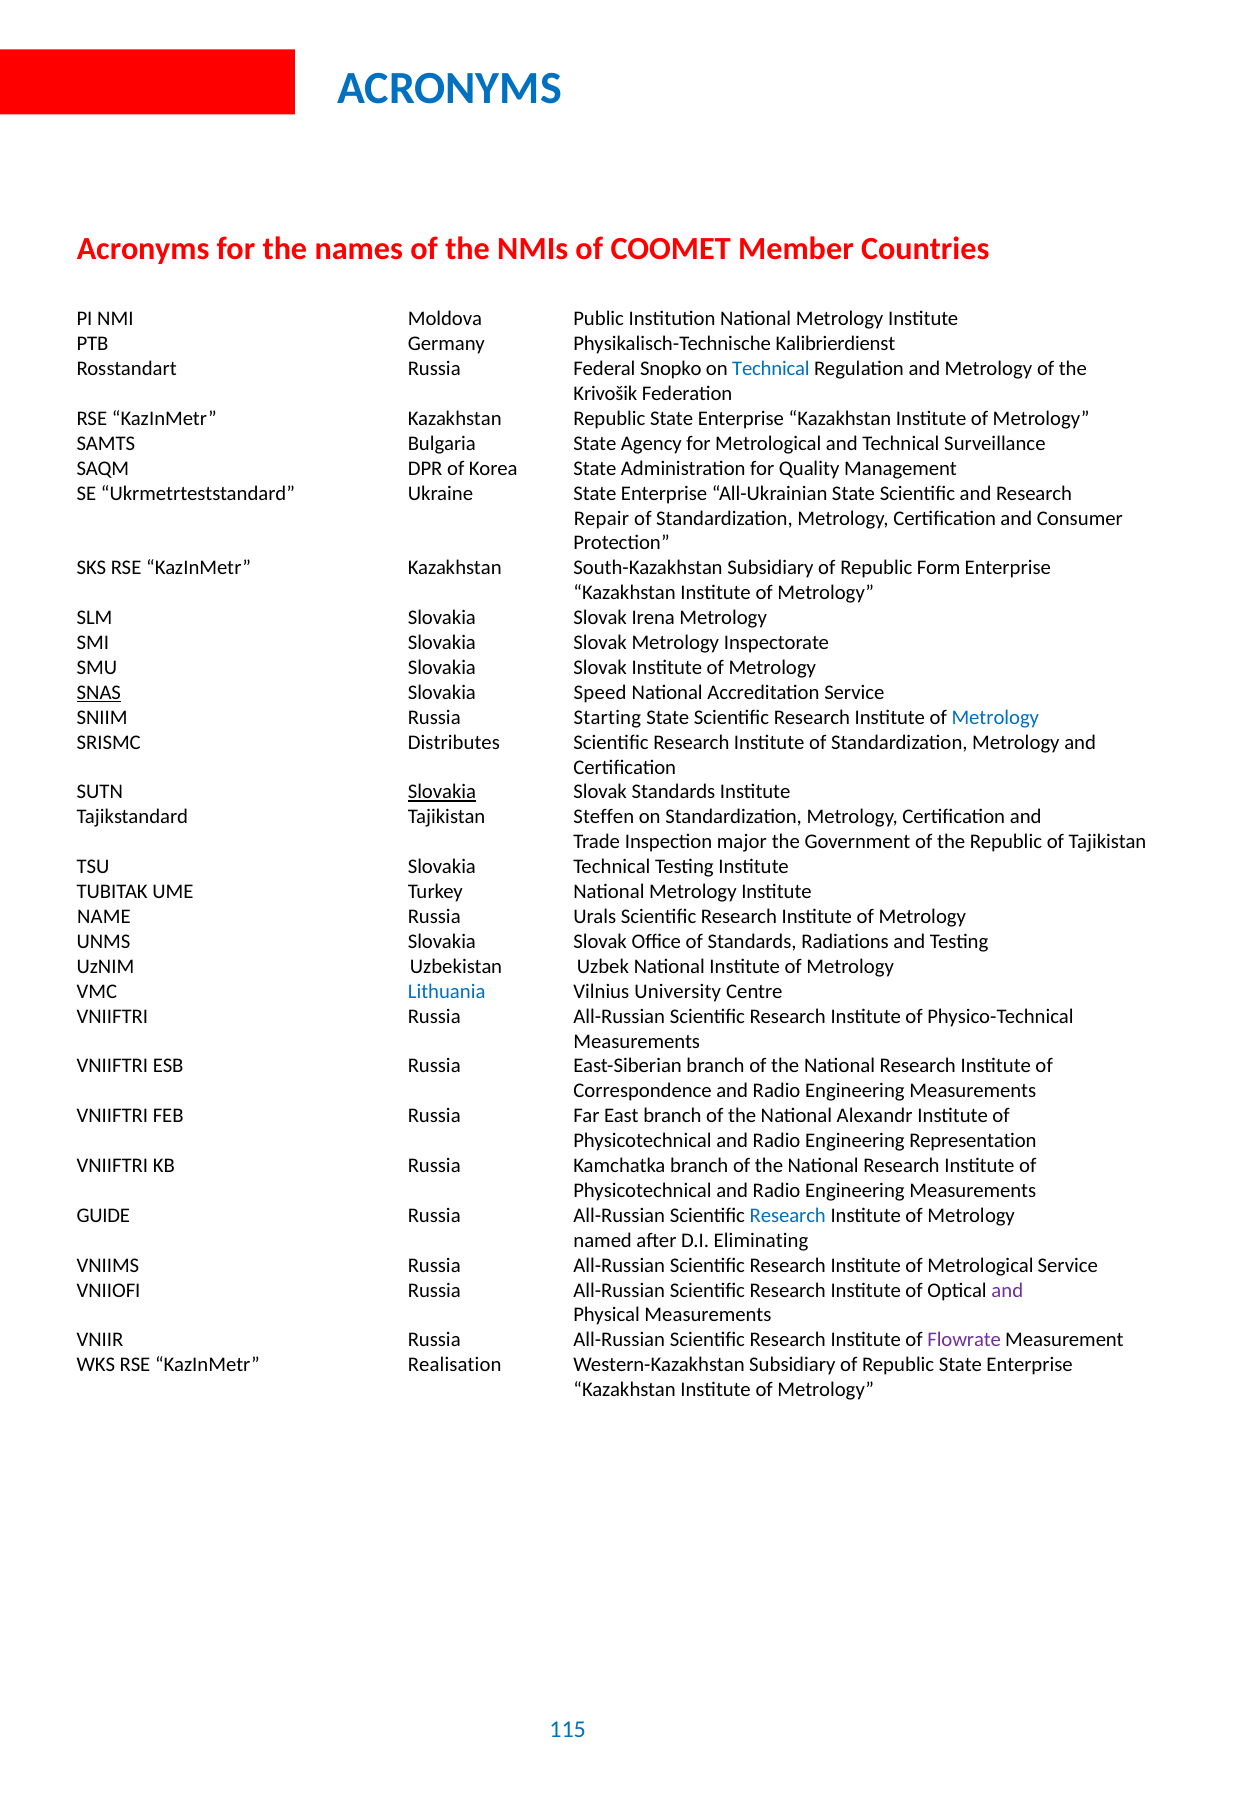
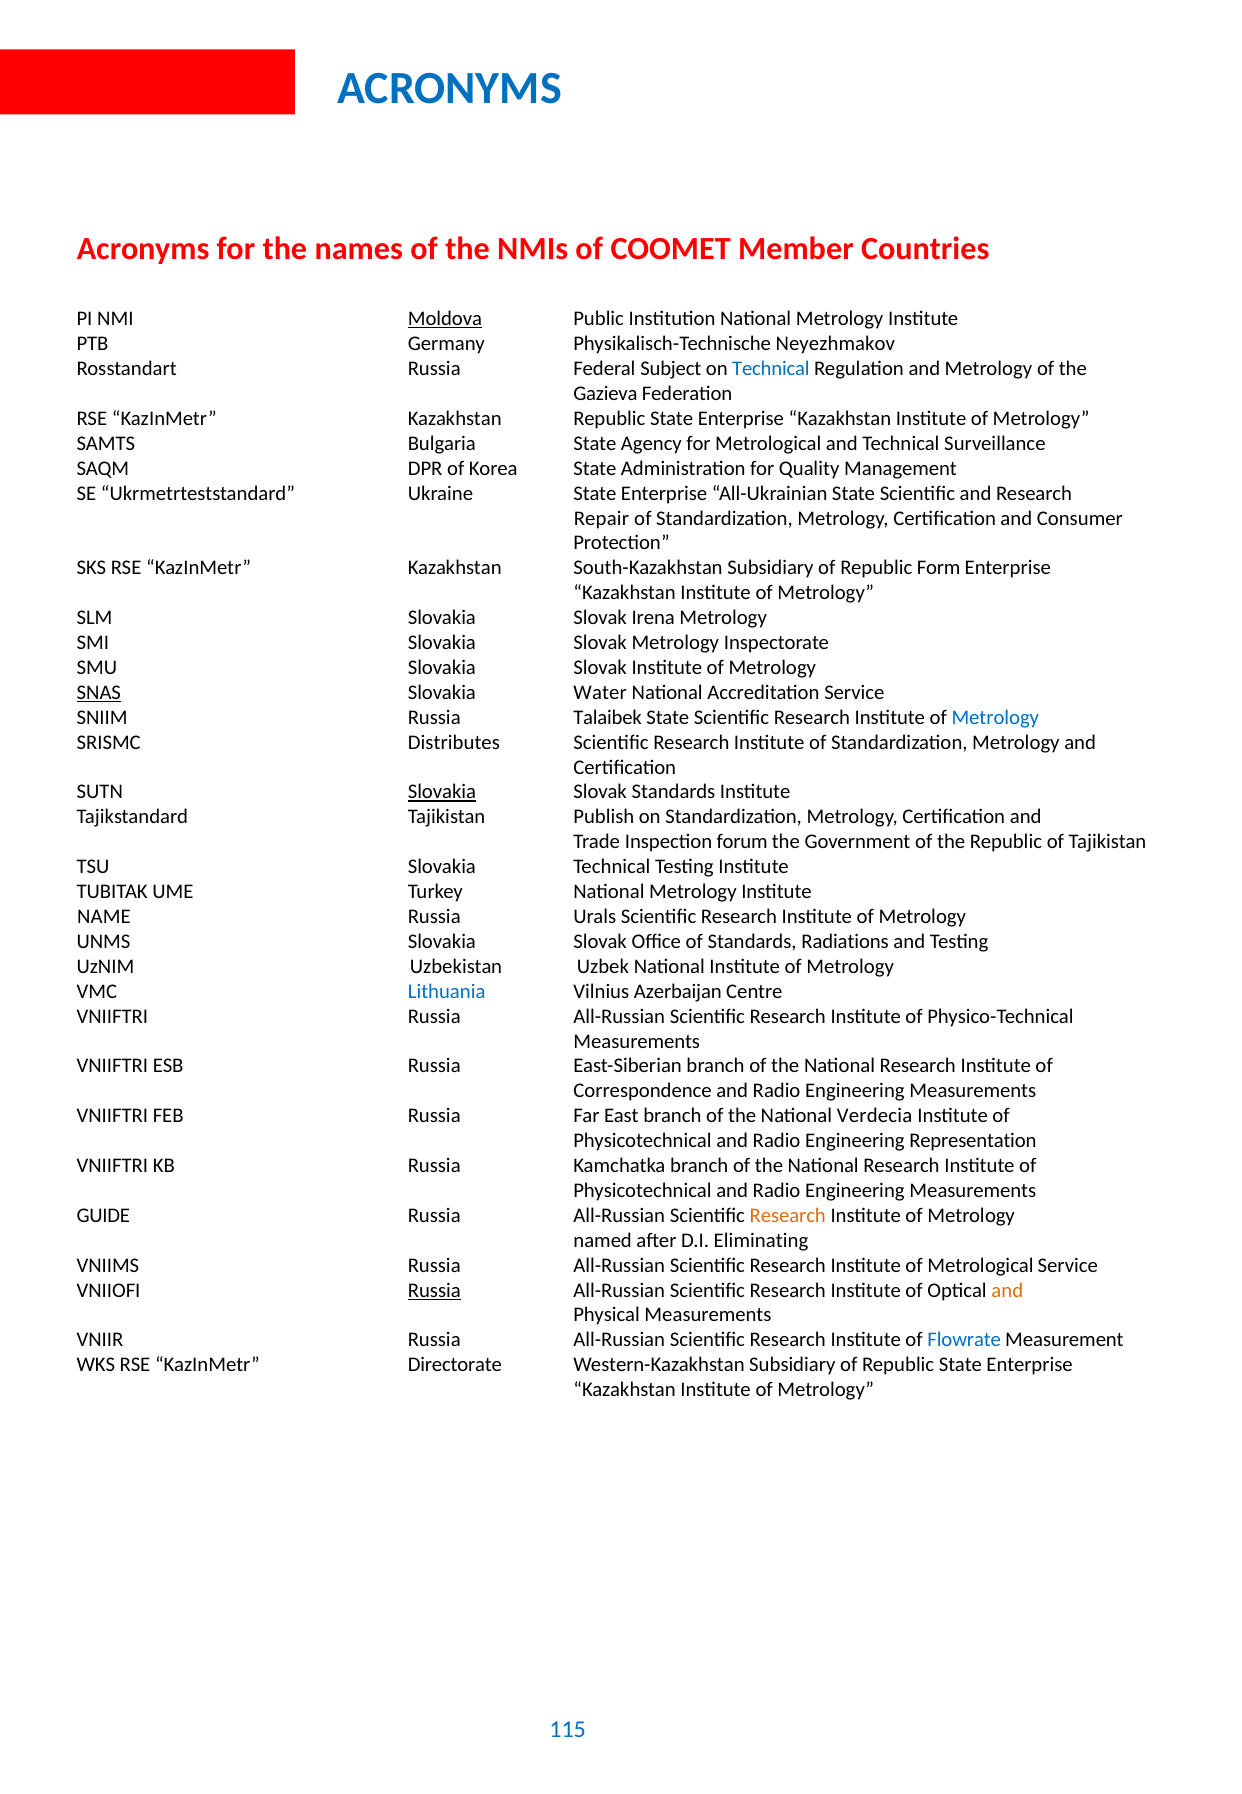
Moldova underline: none -> present
Kalibrierdienst: Kalibrierdienst -> Neyezhmakov
Snopko: Snopko -> Subject
Krivošik: Krivošik -> Gazieva
Speed: Speed -> Water
Starting: Starting -> Talaibek
Steffen: Steffen -> Publish
major: major -> forum
University: University -> Azerbaijan
Alexandr: Alexandr -> Verdecia
Research at (788, 1216) colour: blue -> orange
Russia at (434, 1290) underline: none -> present
and at (1007, 1290) colour: purple -> orange
Flowrate colour: purple -> blue
Realisation: Realisation -> Directorate
